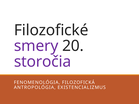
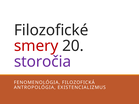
smery colour: purple -> red
